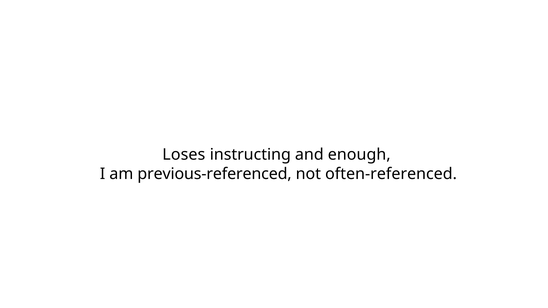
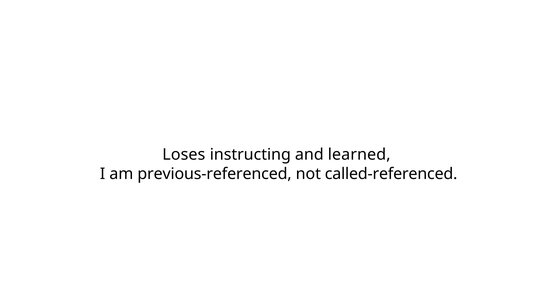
enough: enough -> learned
often-referenced: often-referenced -> called-referenced
